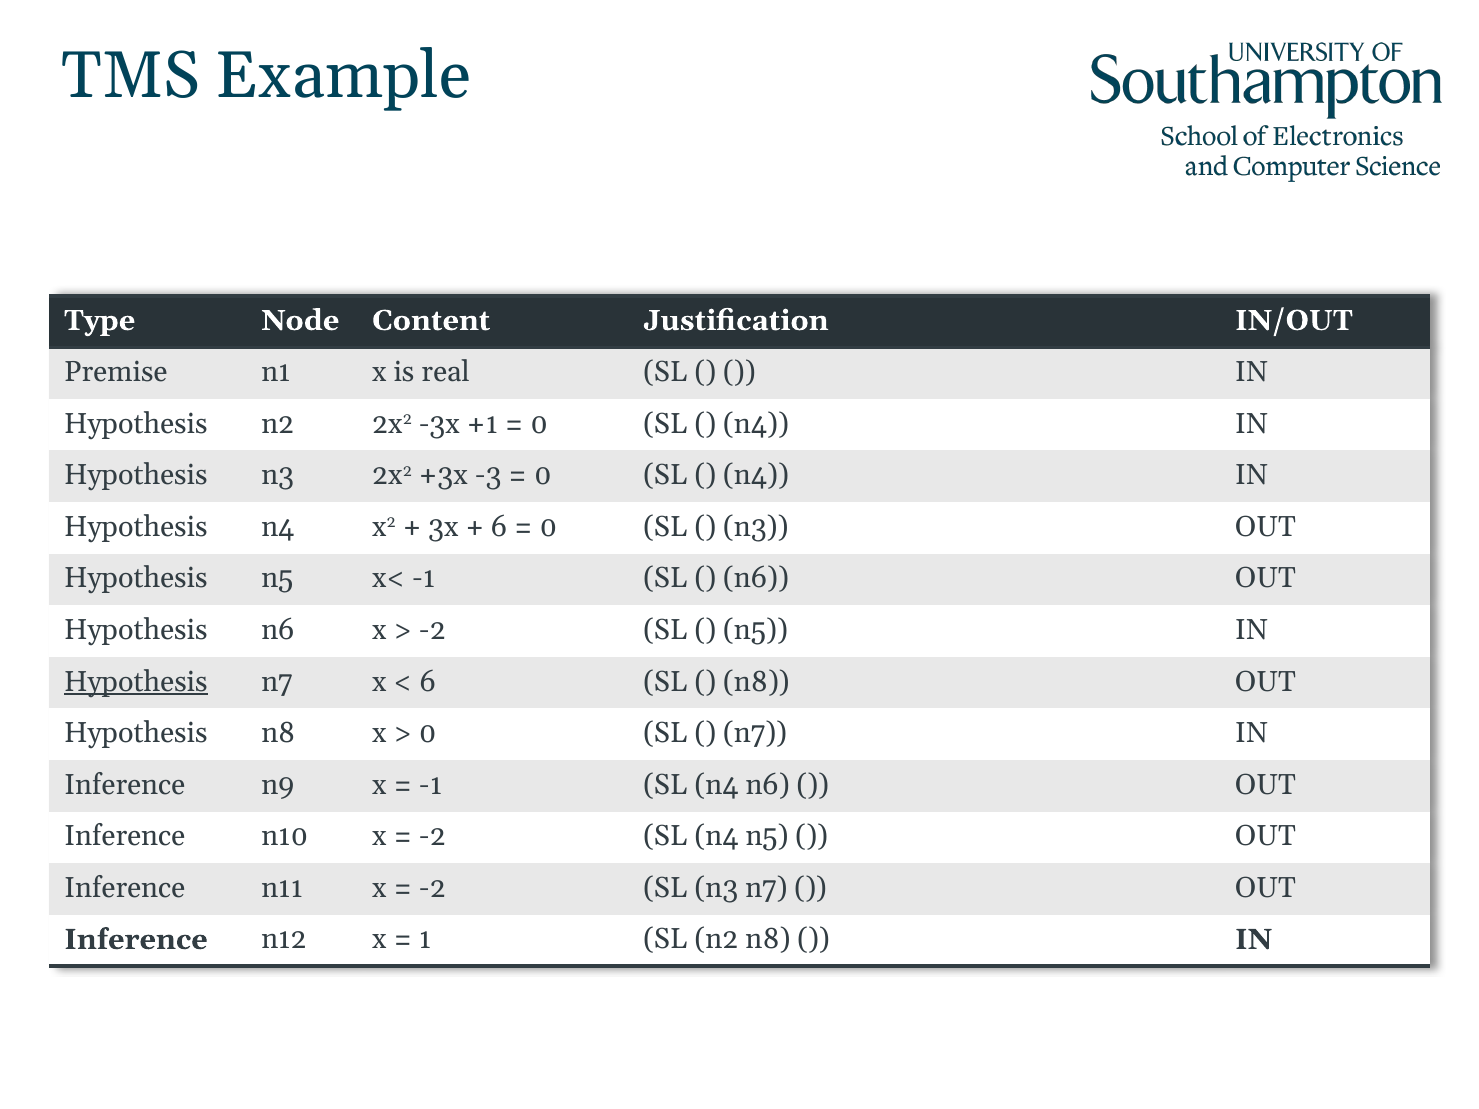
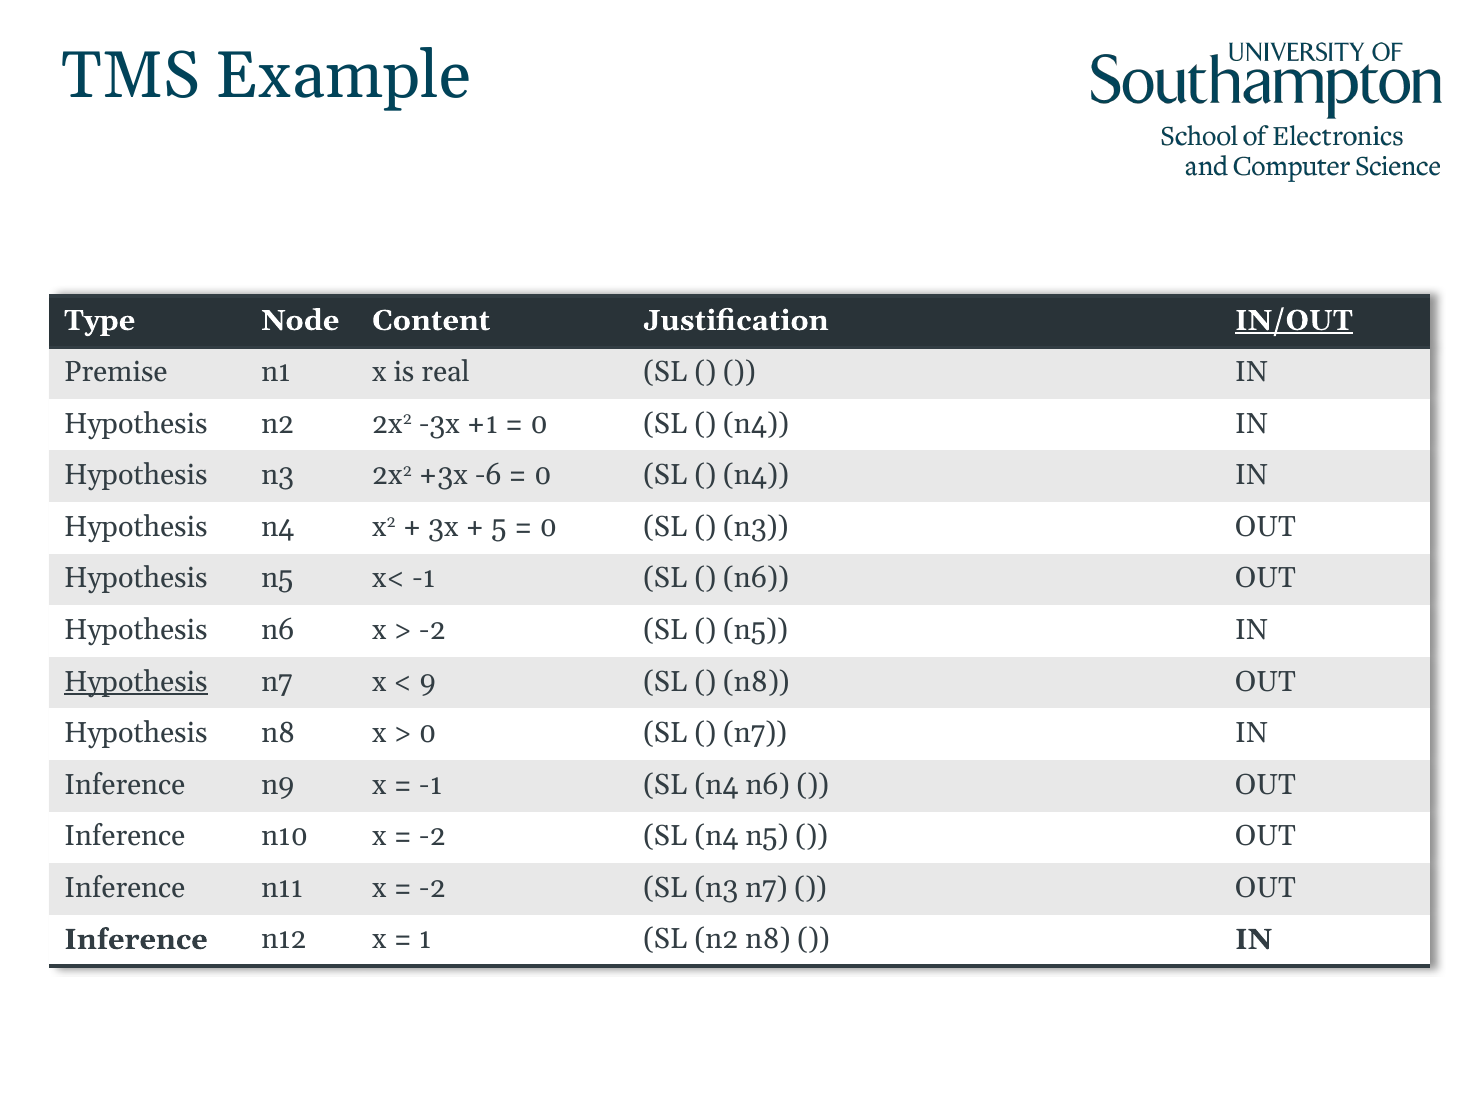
IN/OUT underline: none -> present
-3: -3 -> -6
6 at (499, 527): 6 -> 5
6 at (428, 682): 6 -> 9
